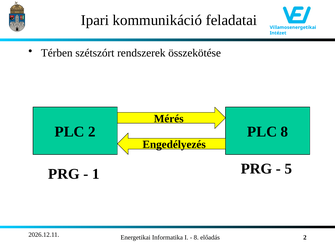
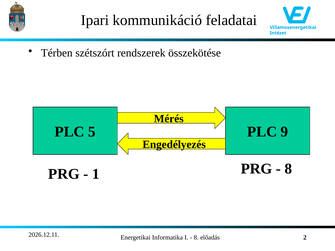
PLC 2: 2 -> 5
PLC 8: 8 -> 9
5 at (288, 169): 5 -> 8
